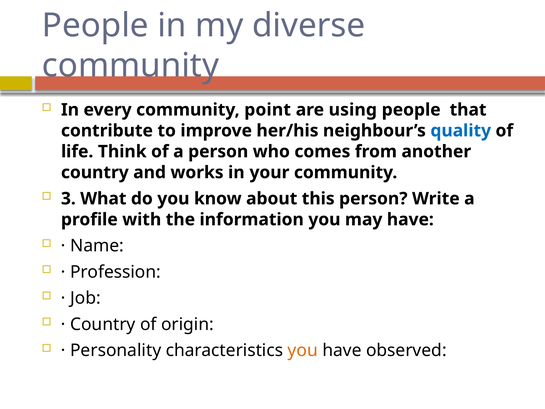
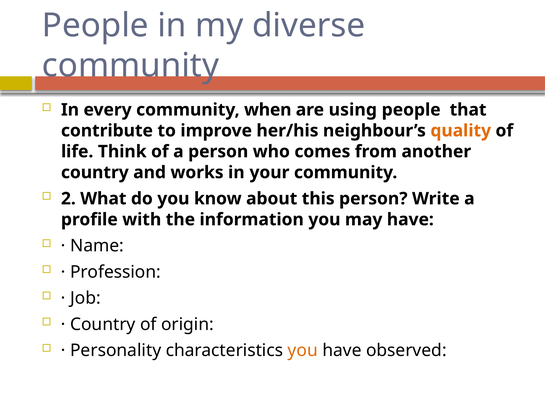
point: point -> when
quality colour: blue -> orange
3: 3 -> 2
